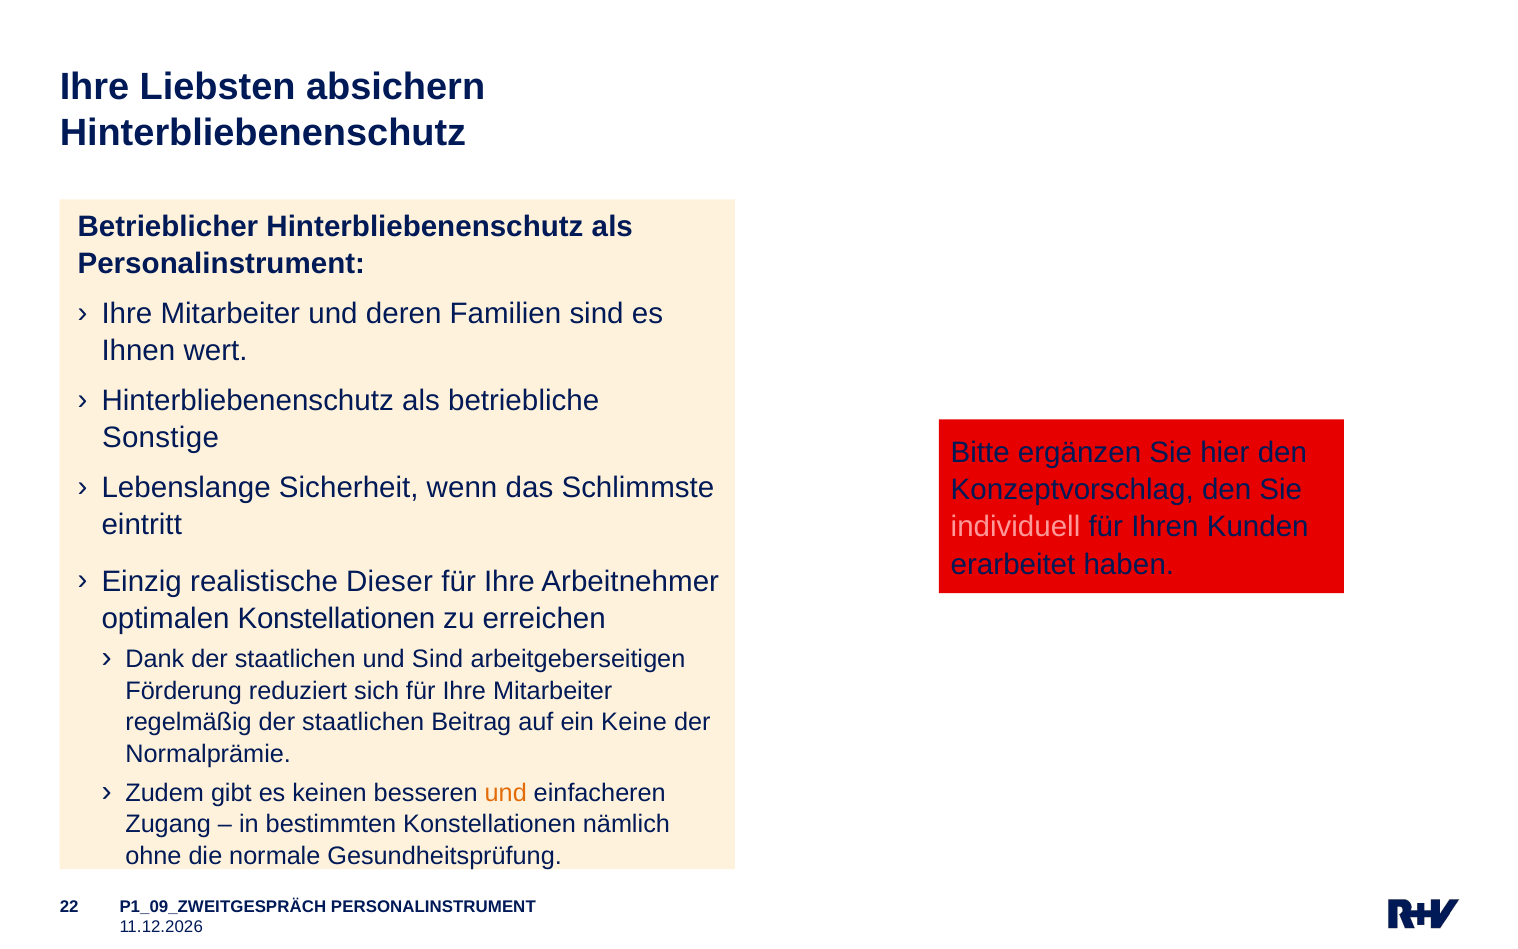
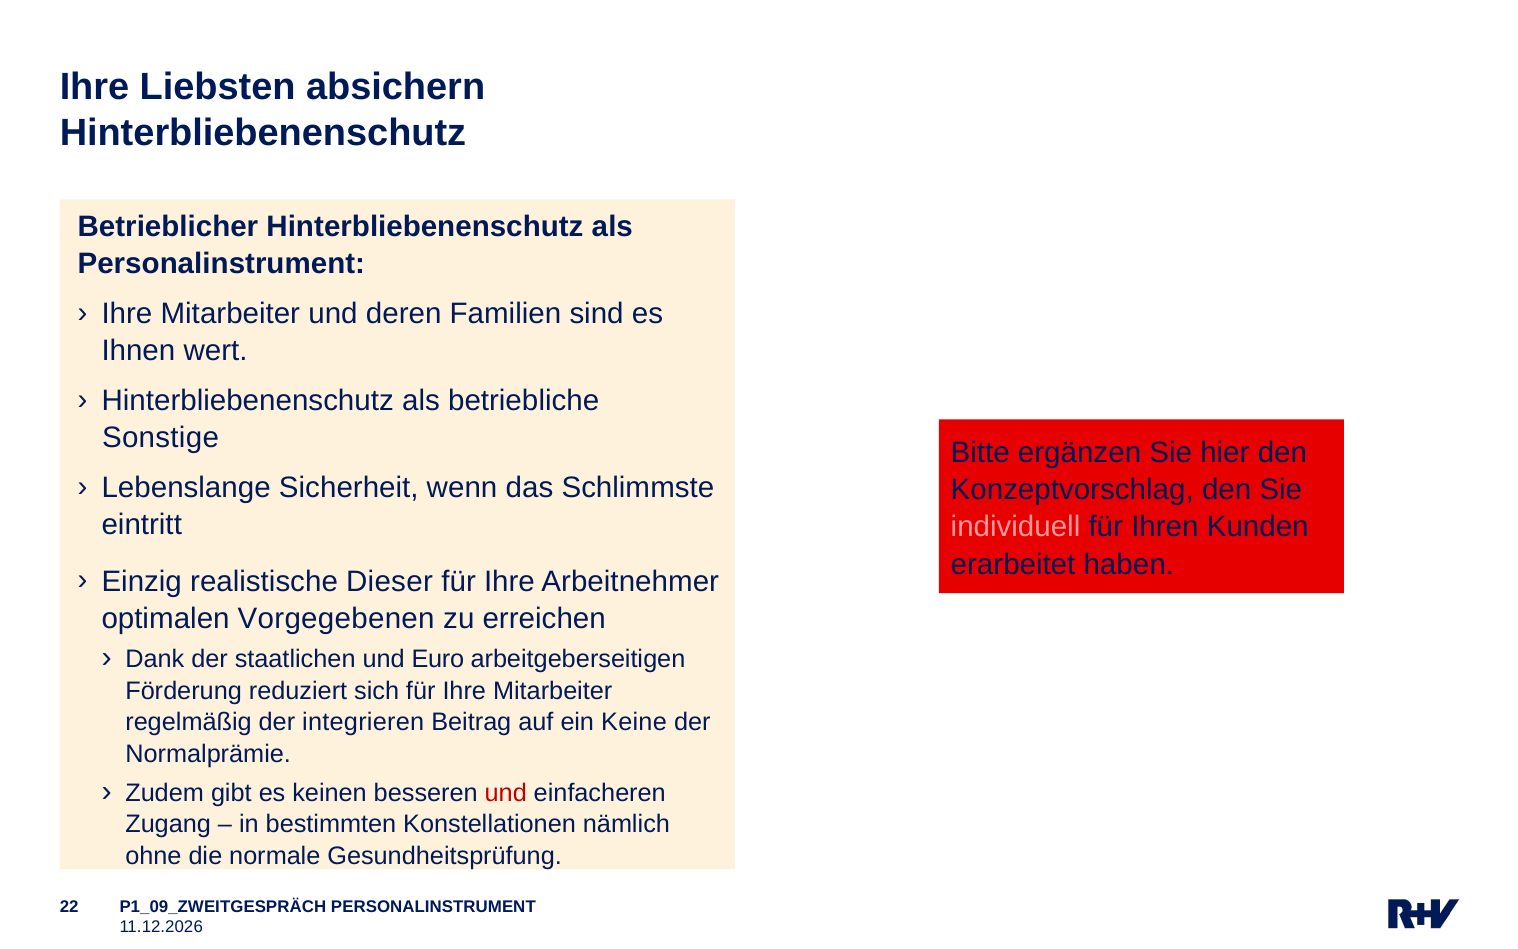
optimalen Konstellationen: Konstellationen -> Vorgegebenen
und Sind: Sind -> Euro
regelmäßig der staatlichen: staatlichen -> integrieren
und at (506, 792) colour: orange -> red
